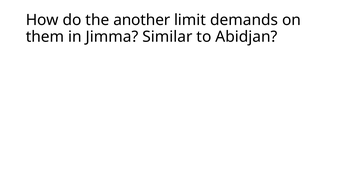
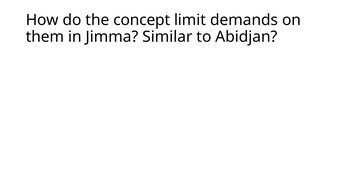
another: another -> concept
